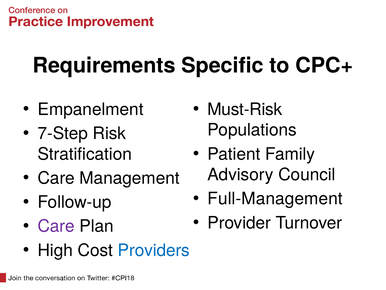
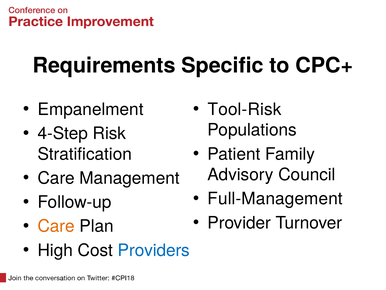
Must-Risk: Must-Risk -> Tool-Risk
7-Step: 7-Step -> 4-Step
Care at (56, 226) colour: purple -> orange
